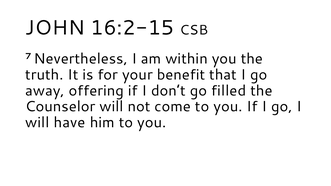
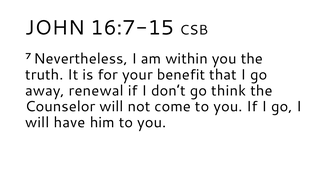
16:2-15: 16:2-15 -> 16:7-15
offering: offering -> renewal
filled: filled -> think
